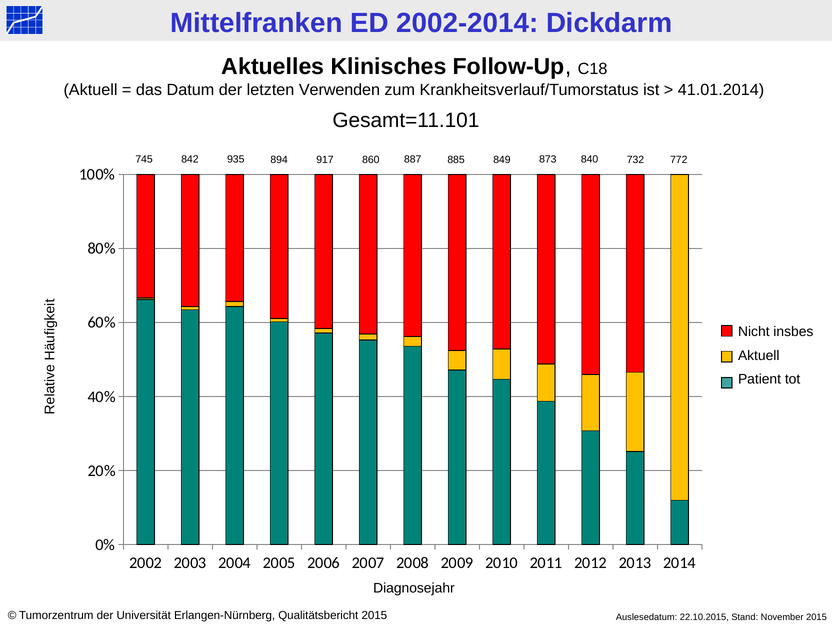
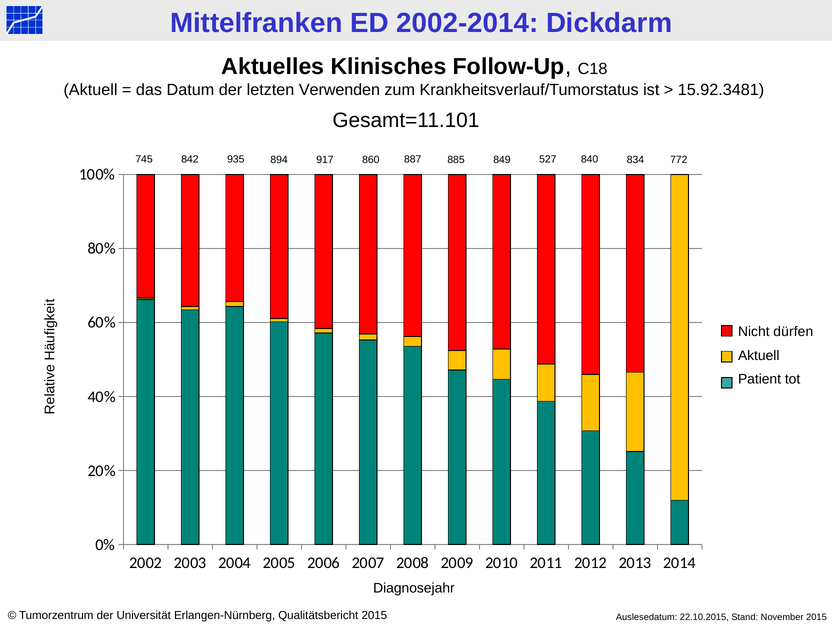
41.01.2014: 41.01.2014 -> 15.92.3481
873: 873 -> 527
732: 732 -> 834
insbes: insbes -> dürfen
